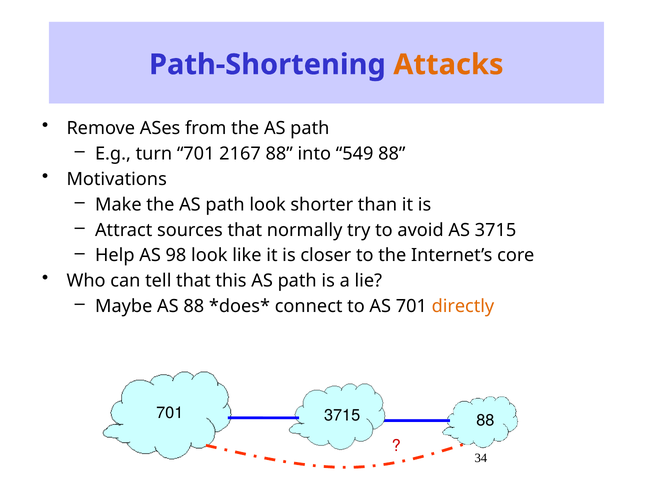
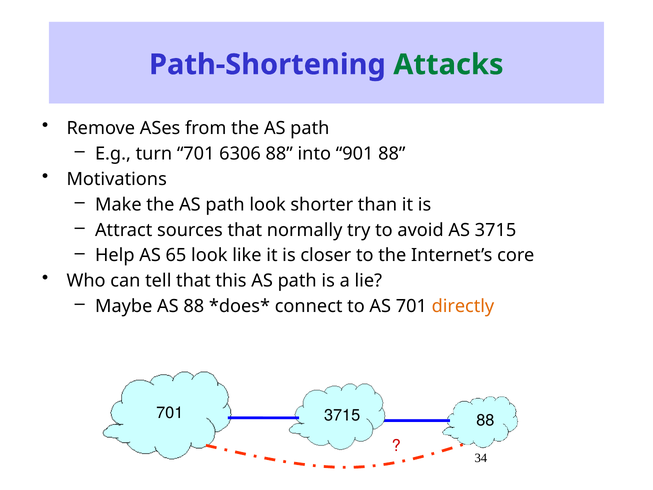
Attacks colour: orange -> green
2167: 2167 -> 6306
549: 549 -> 901
98: 98 -> 65
